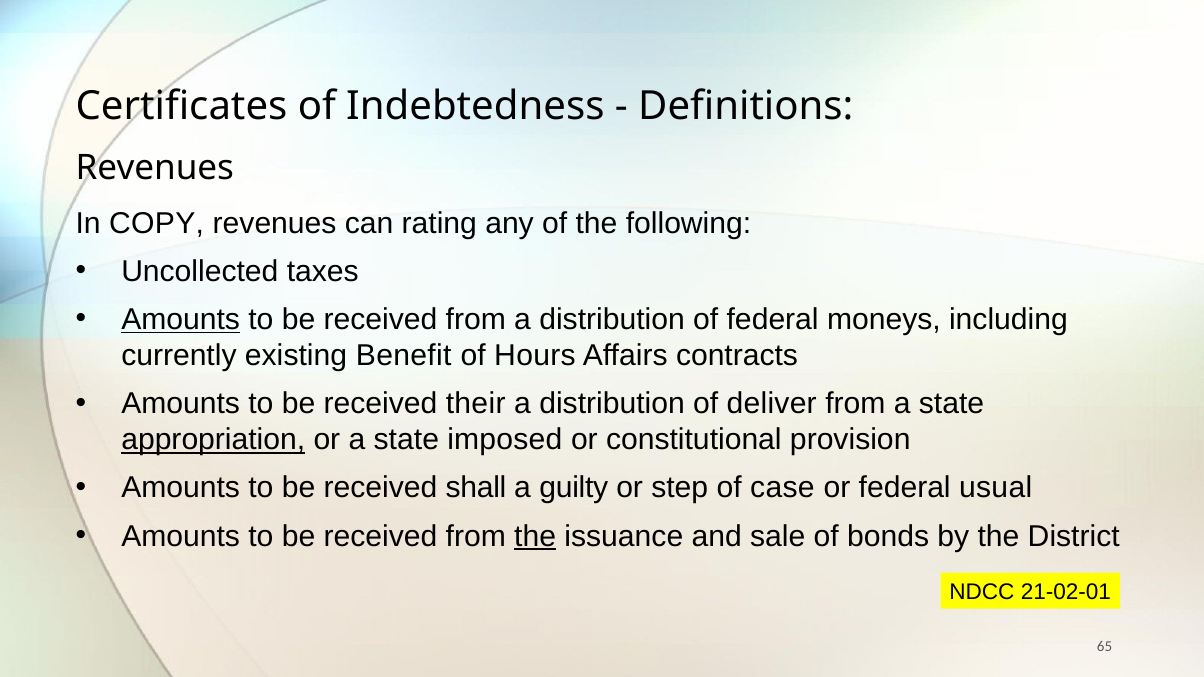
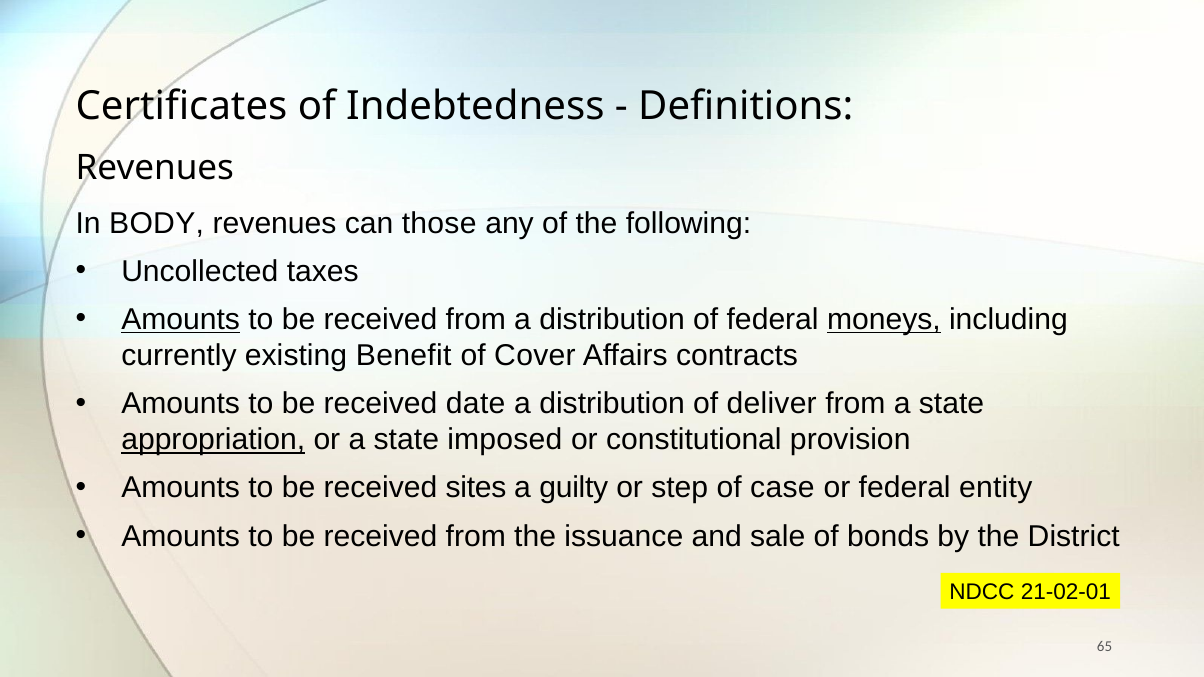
COPY: COPY -> BODY
rating: rating -> those
moneys underline: none -> present
Hours: Hours -> Cover
their: their -> date
shall: shall -> sites
usual: usual -> entity
the at (535, 536) underline: present -> none
